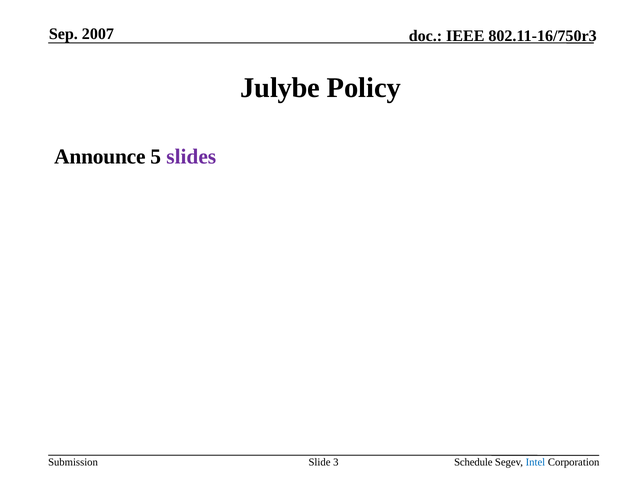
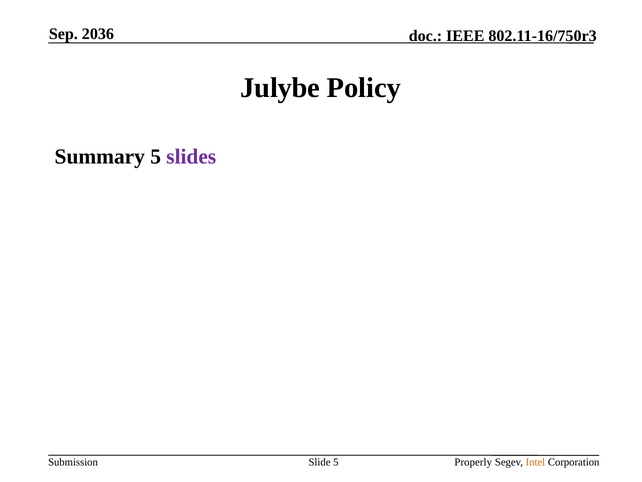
2007: 2007 -> 2036
Announce: Announce -> Summary
Slide 3: 3 -> 5
Schedule: Schedule -> Properly
Intel colour: blue -> orange
